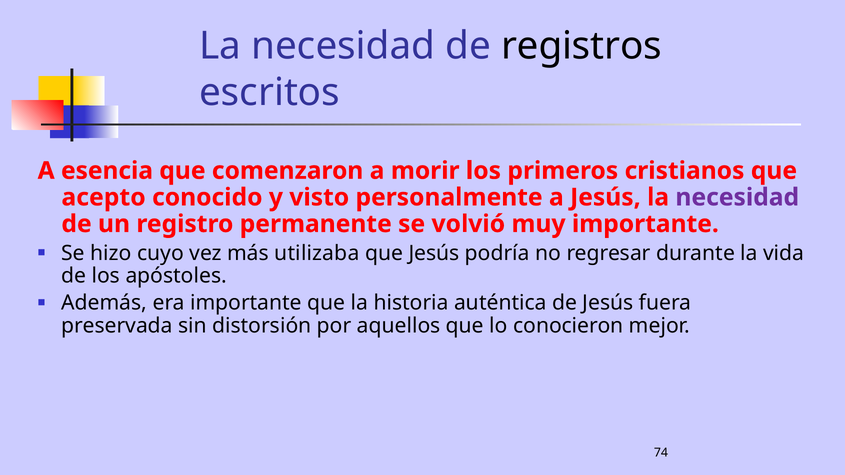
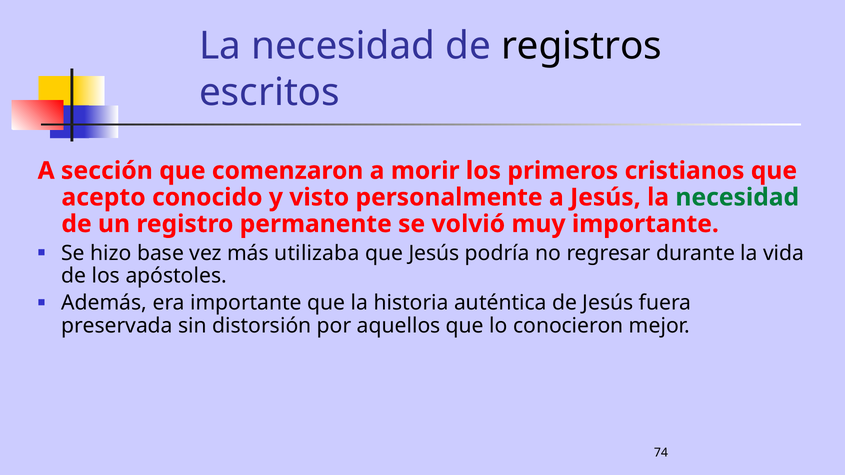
esencia: esencia -> sección
necesidad at (737, 197) colour: purple -> green
cuyo: cuyo -> base
